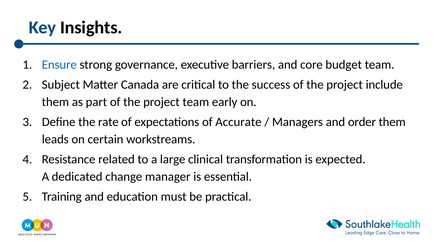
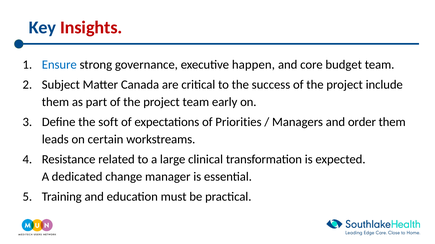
Insights colour: black -> red
barriers: barriers -> happen
rate: rate -> soft
Accurate: Accurate -> Priorities
